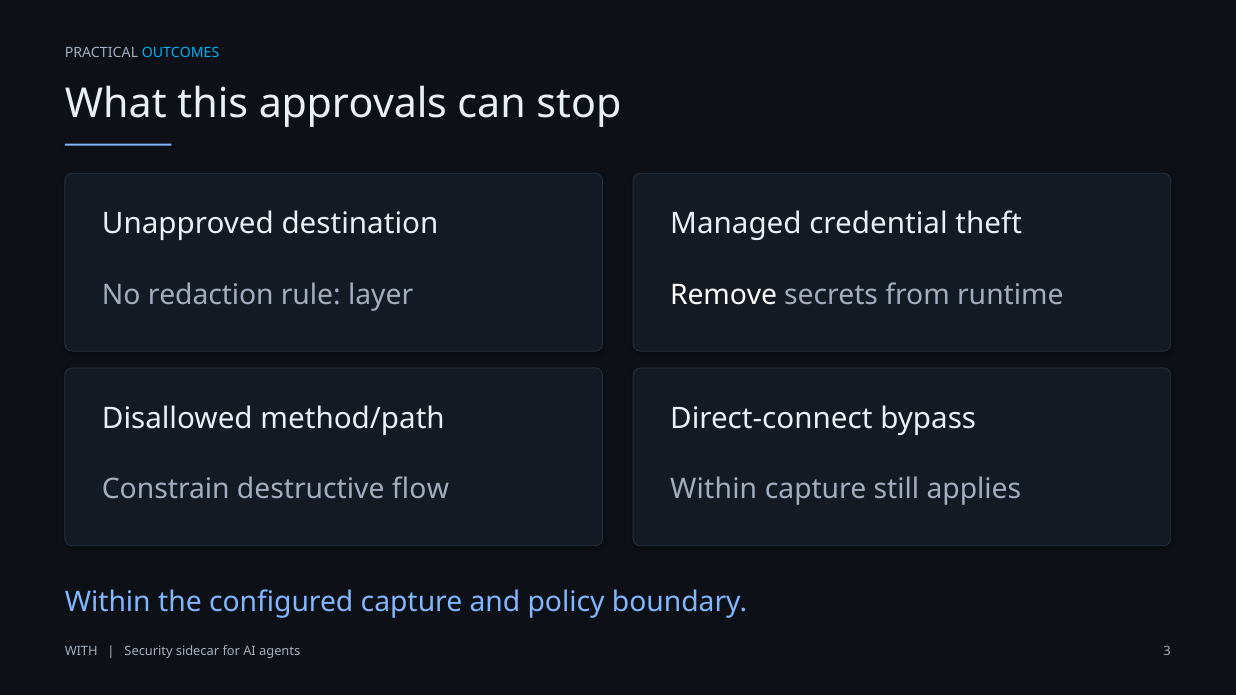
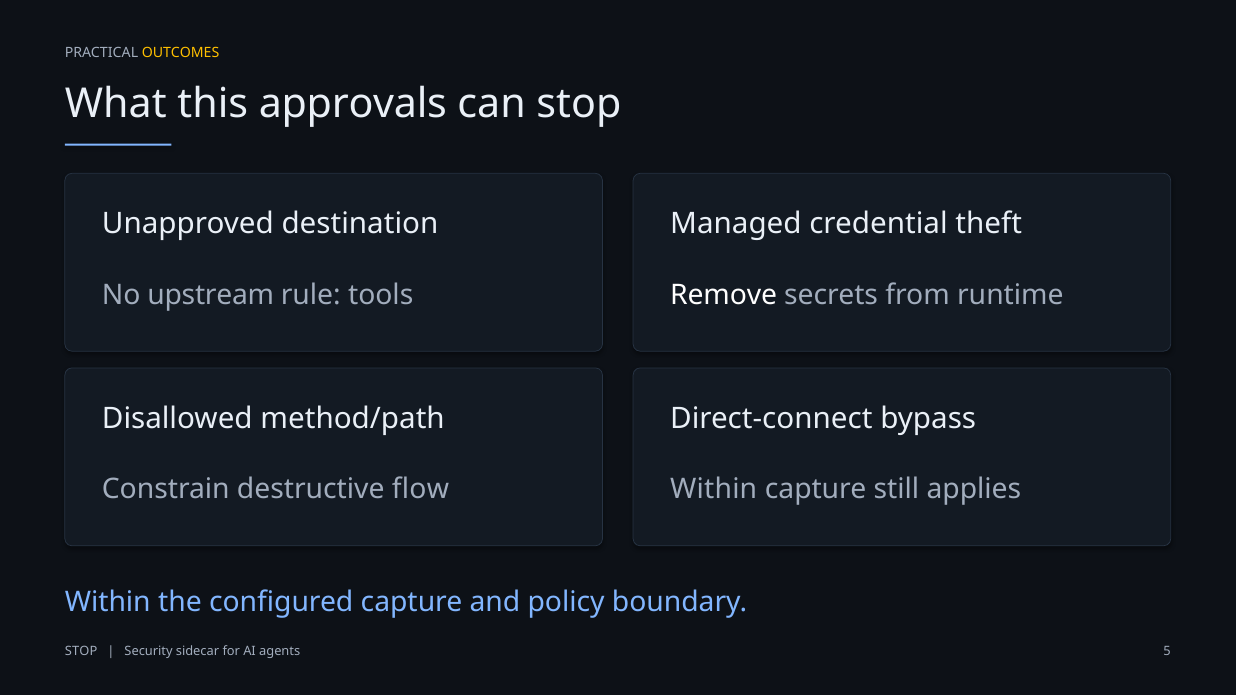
OUTCOMES colour: light blue -> yellow
redaction: redaction -> upstream
layer: layer -> tools
WITH at (81, 651): WITH -> STOP
3: 3 -> 5
